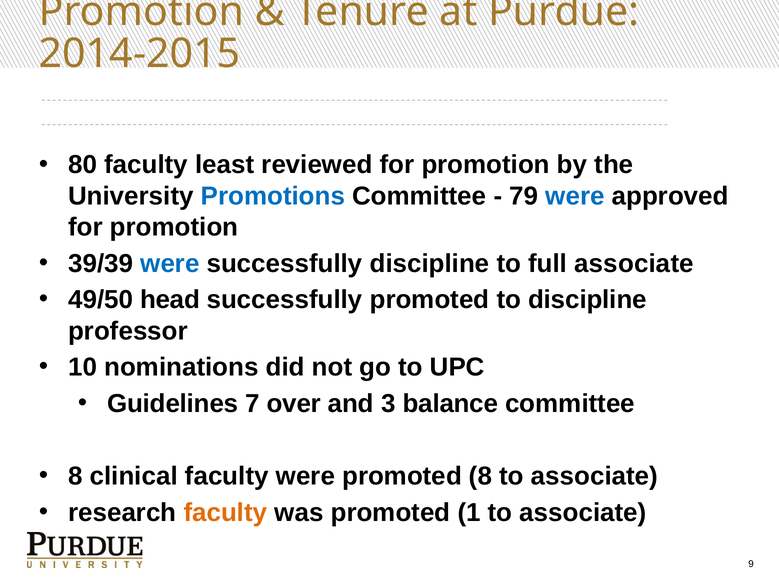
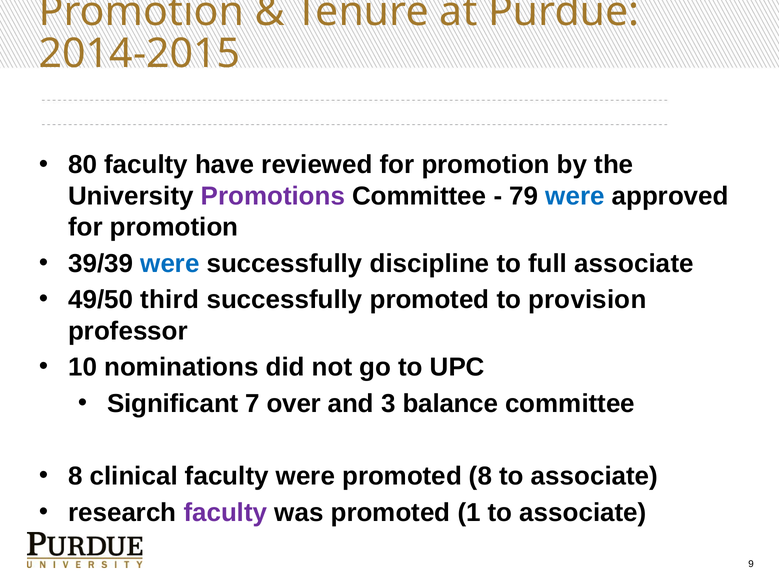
least: least -> have
Promotions colour: blue -> purple
head: head -> third
to discipline: discipline -> provision
Guidelines: Guidelines -> Significant
faculty at (225, 513) colour: orange -> purple
